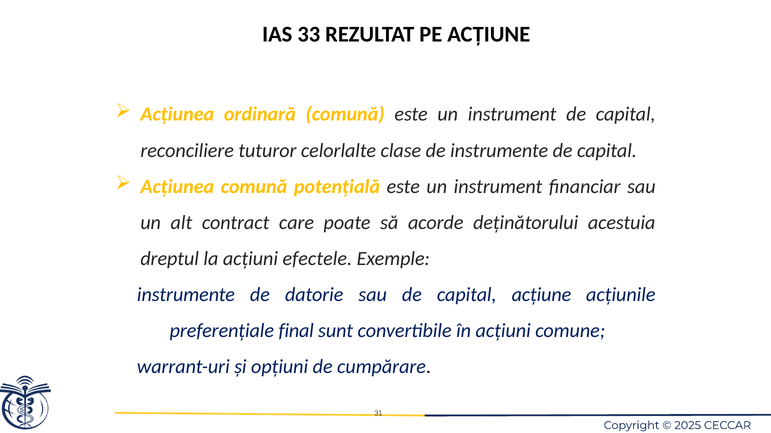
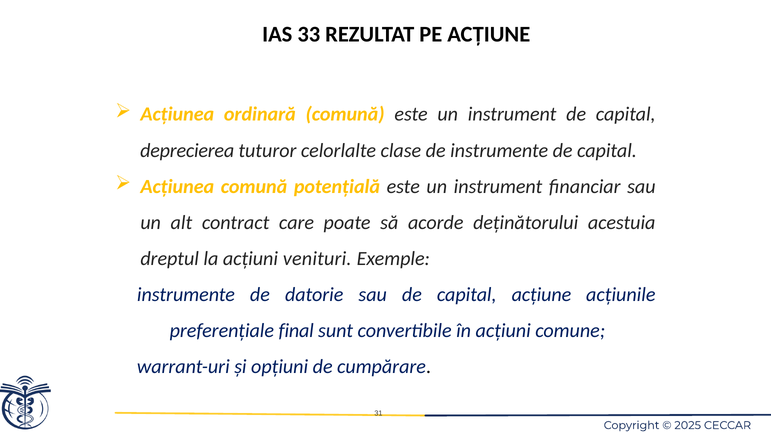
reconciliere: reconciliere -> deprecierea
efectele: efectele -> venituri
